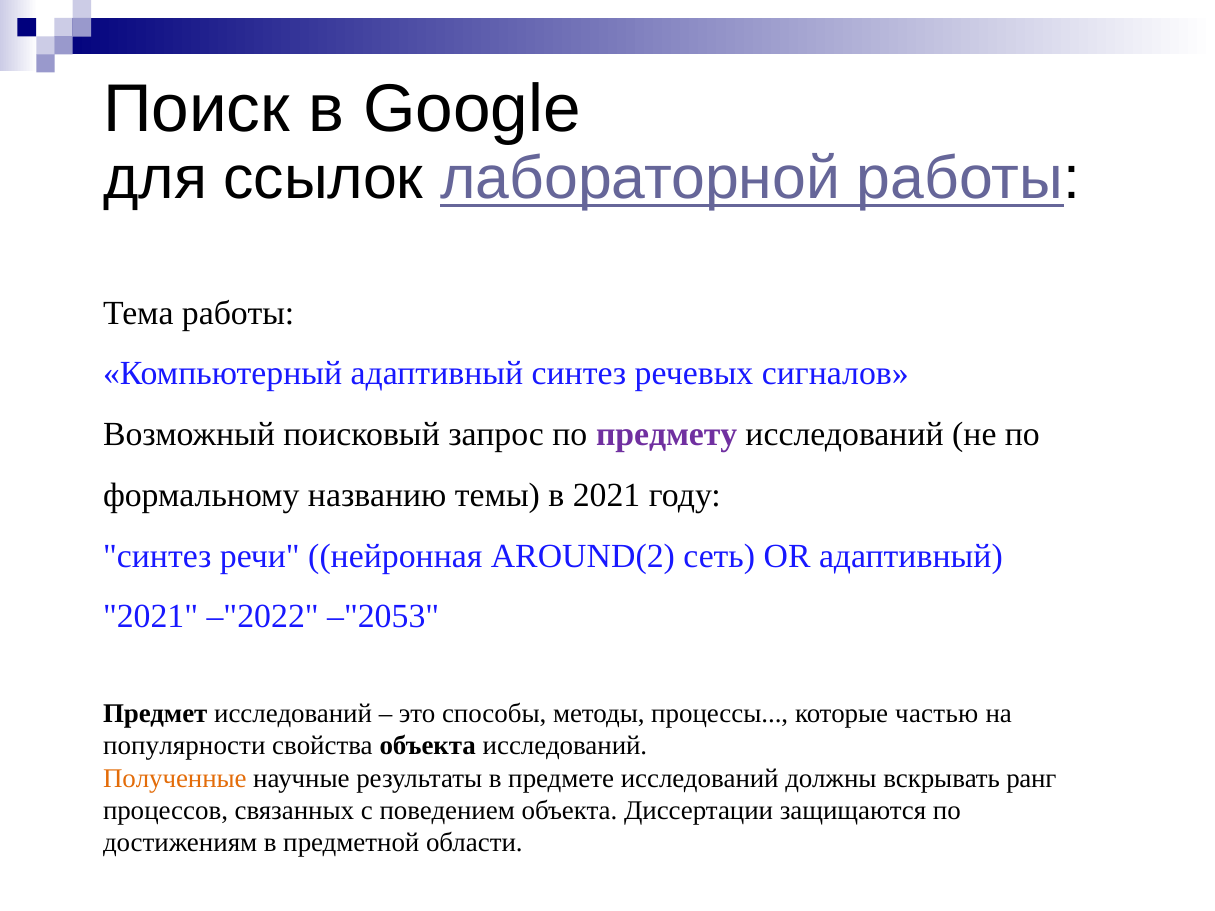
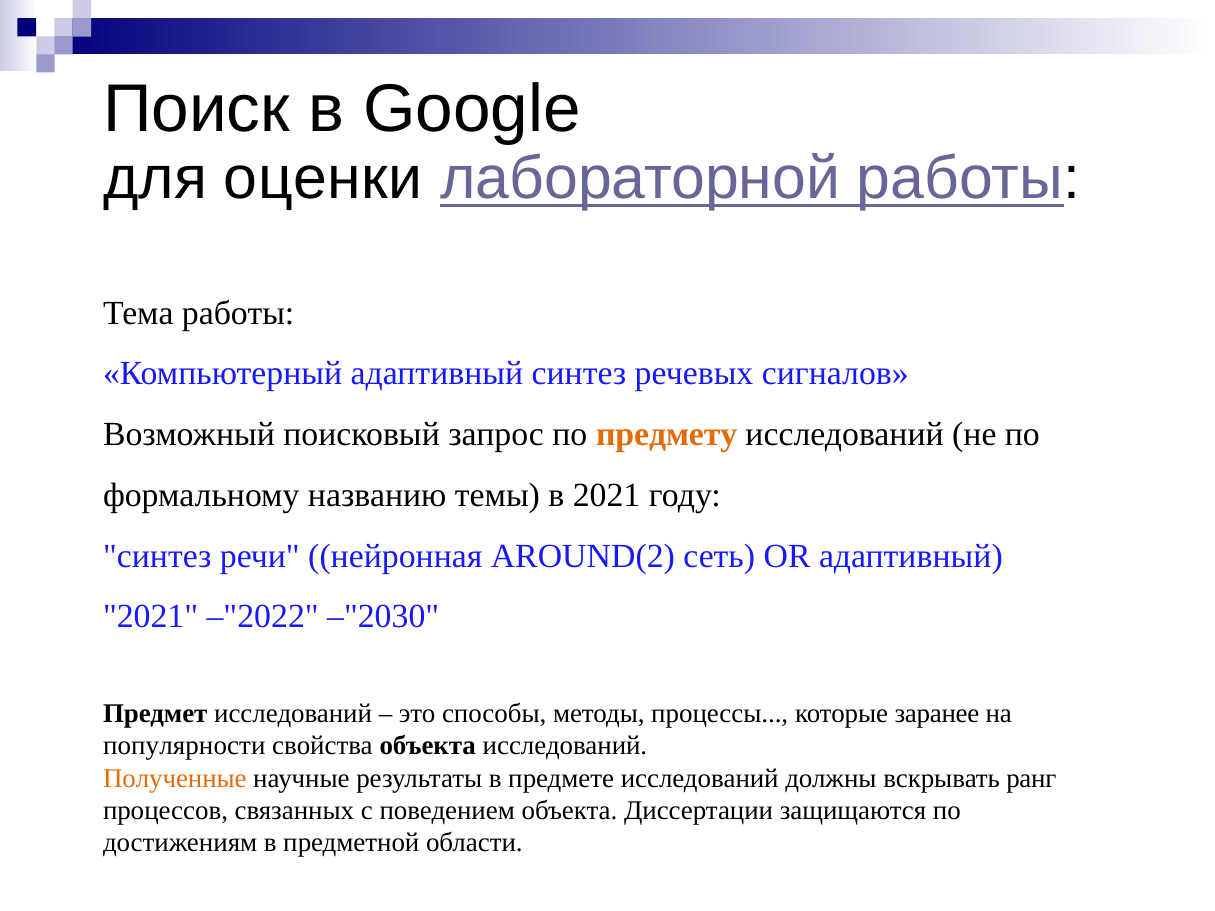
ссылок: ссылок -> оценки
предмету colour: purple -> orange
–"2053: –"2053 -> –"2030
частью: частью -> заранее
